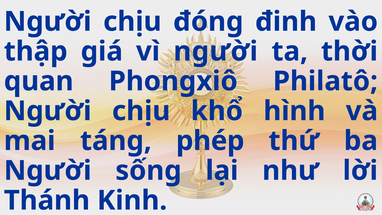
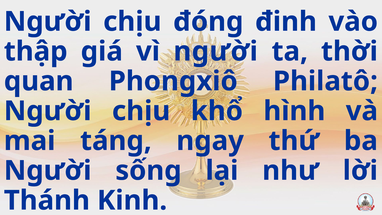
phép: phép -> ngay
